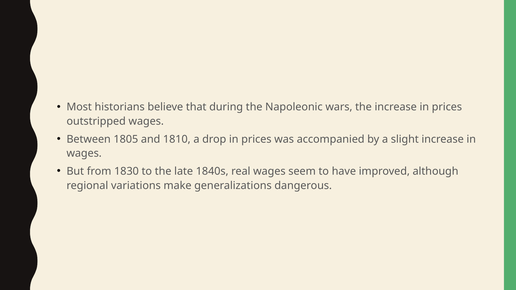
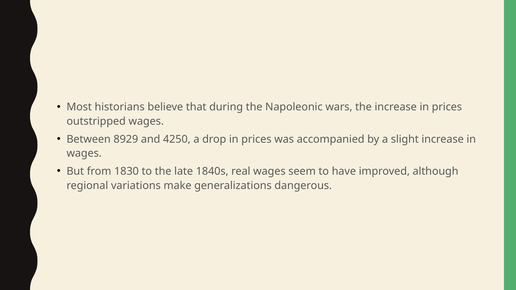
1805: 1805 -> 8929
1810: 1810 -> 4250
